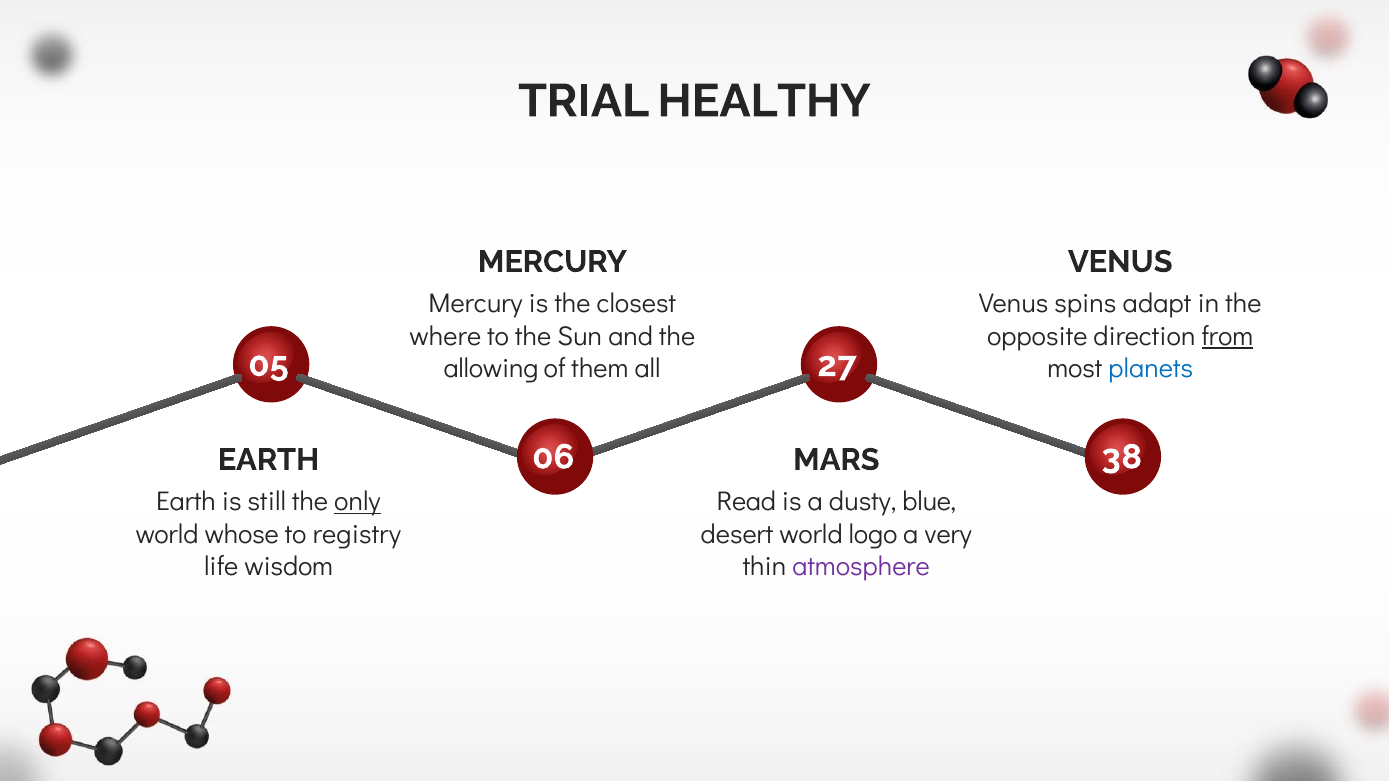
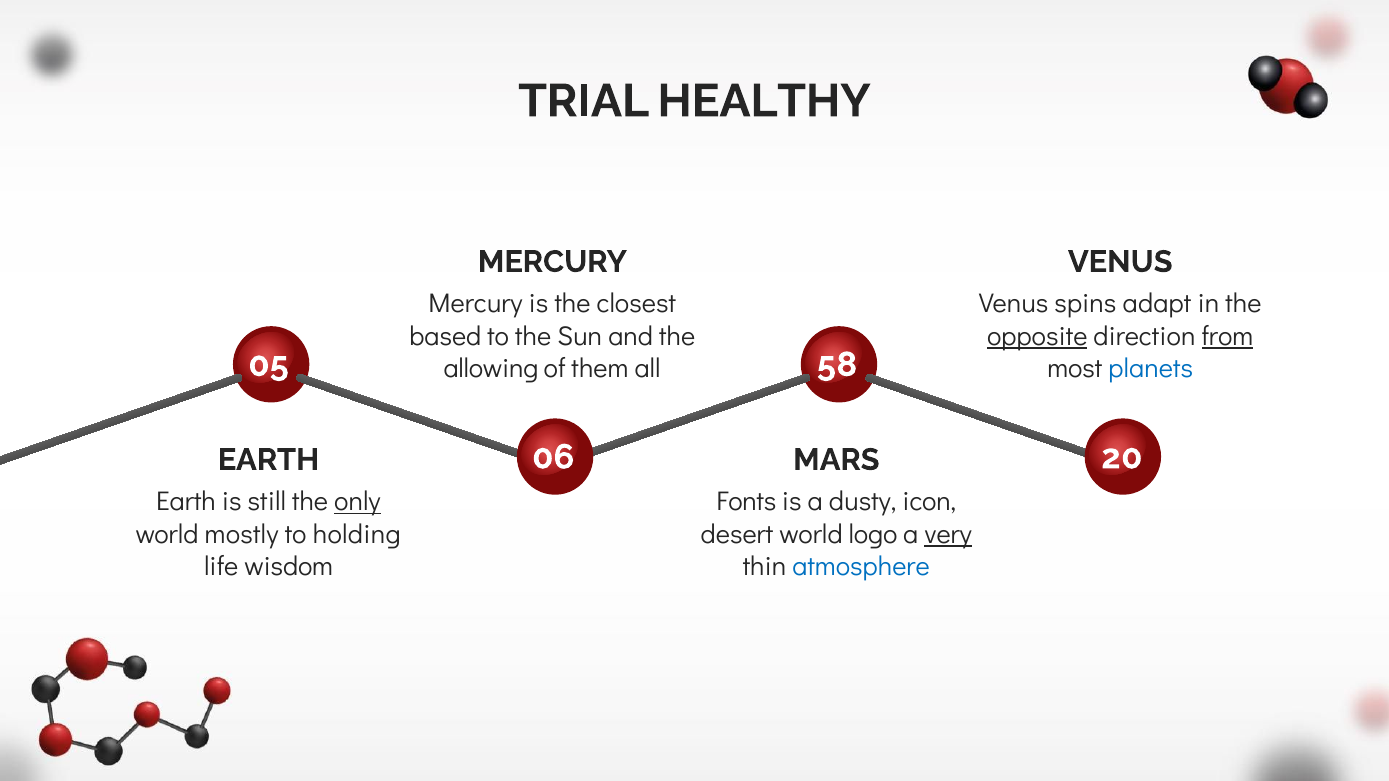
where: where -> based
opposite underline: none -> present
27: 27 -> 58
38: 38 -> 20
Read: Read -> Fonts
blue: blue -> icon
whose: whose -> mostly
registry: registry -> holding
very underline: none -> present
atmosphere colour: purple -> blue
